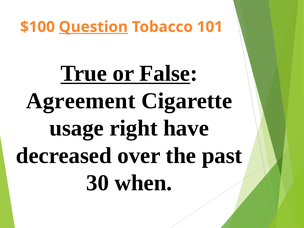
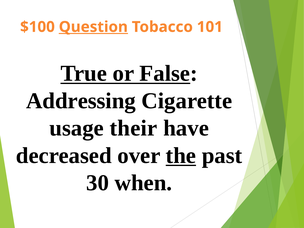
Agreement: Agreement -> Addressing
right: right -> their
the underline: none -> present
